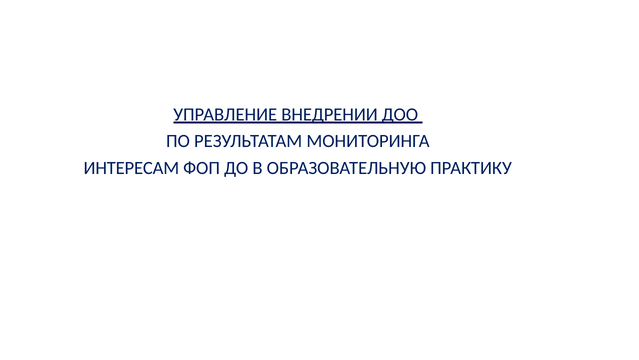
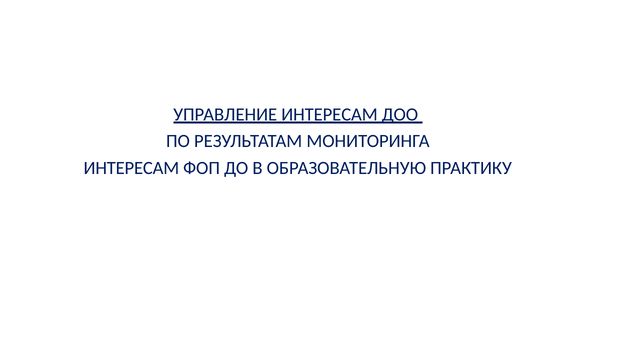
УПРАВЛЕНИЕ ВНЕДРЕНИИ: ВНЕДРЕНИИ -> ИНТЕРЕСАМ
